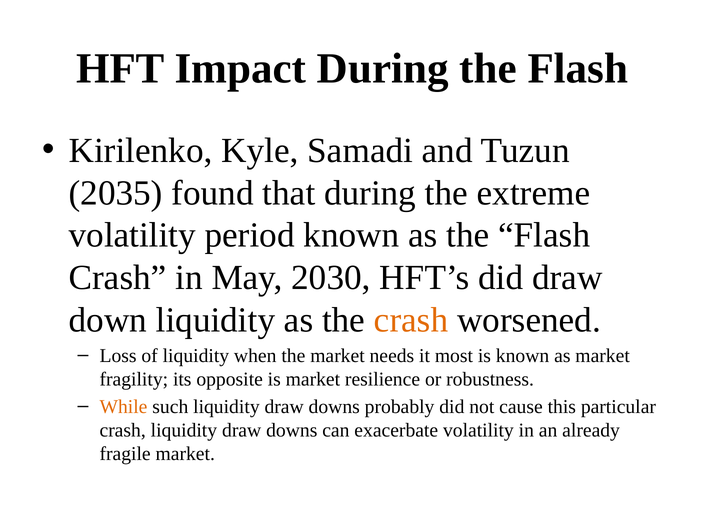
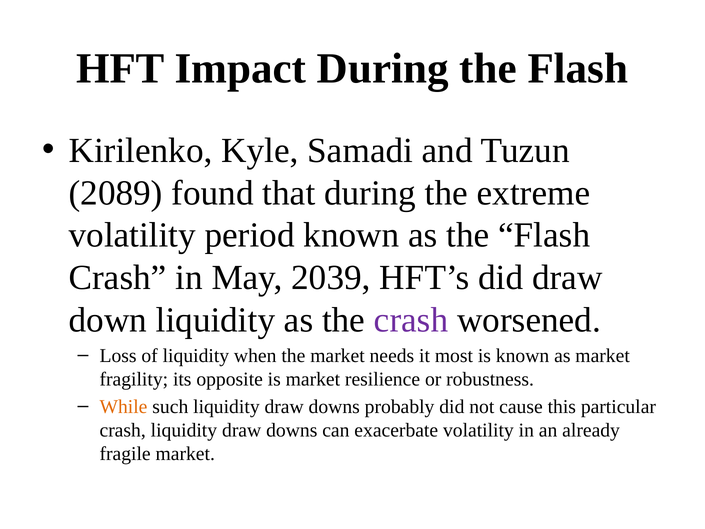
2035: 2035 -> 2089
2030: 2030 -> 2039
crash at (411, 320) colour: orange -> purple
